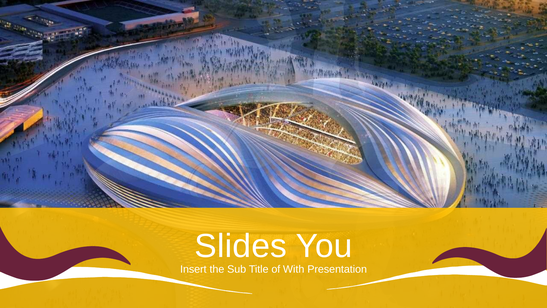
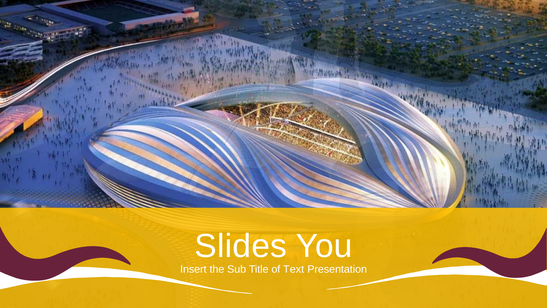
With: With -> Text
